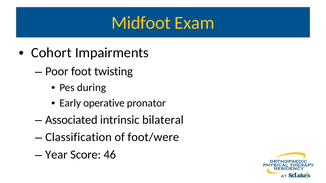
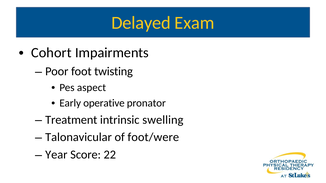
Midfoot: Midfoot -> Delayed
during: during -> aspect
Associated: Associated -> Treatment
bilateral: bilateral -> swelling
Classification: Classification -> Talonavicular
46: 46 -> 22
